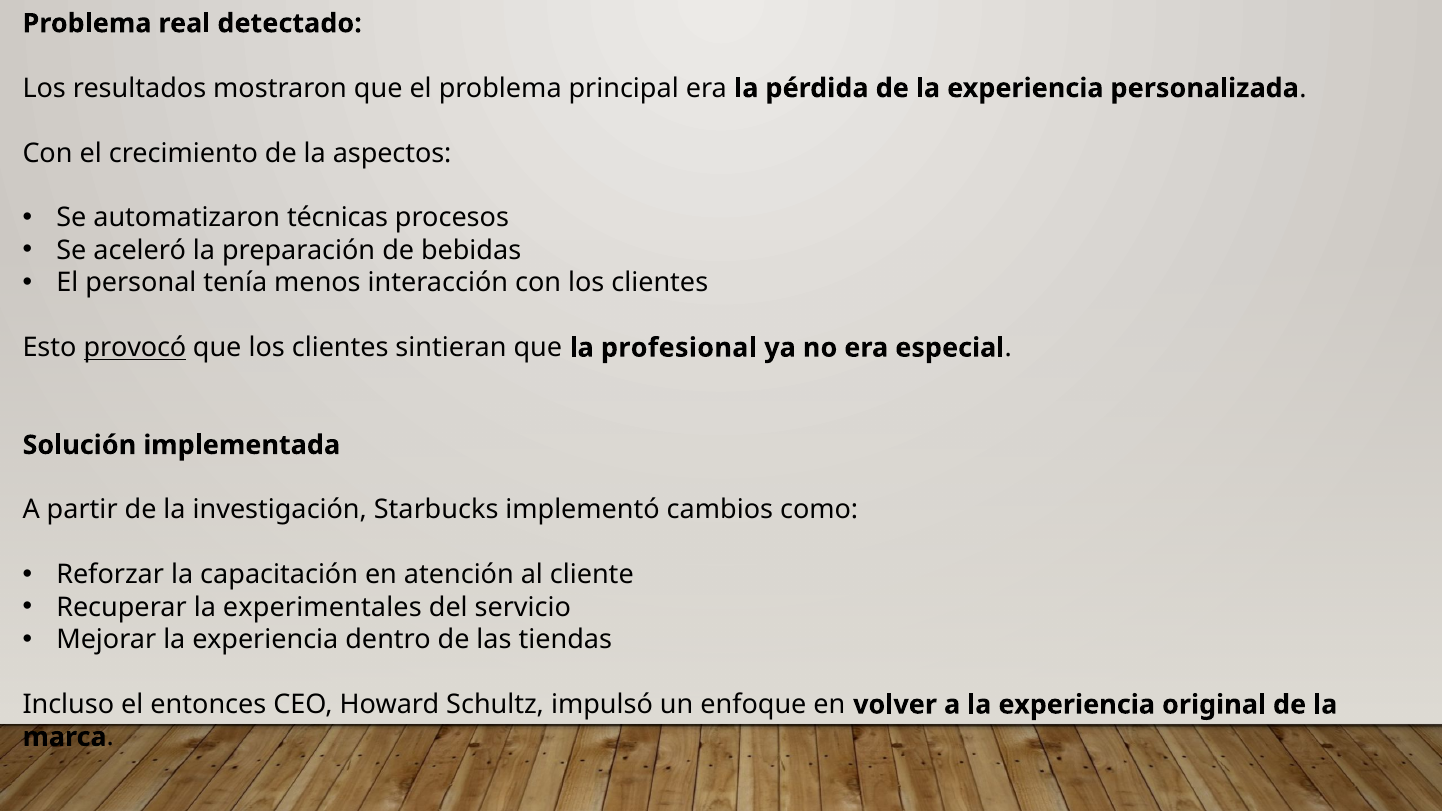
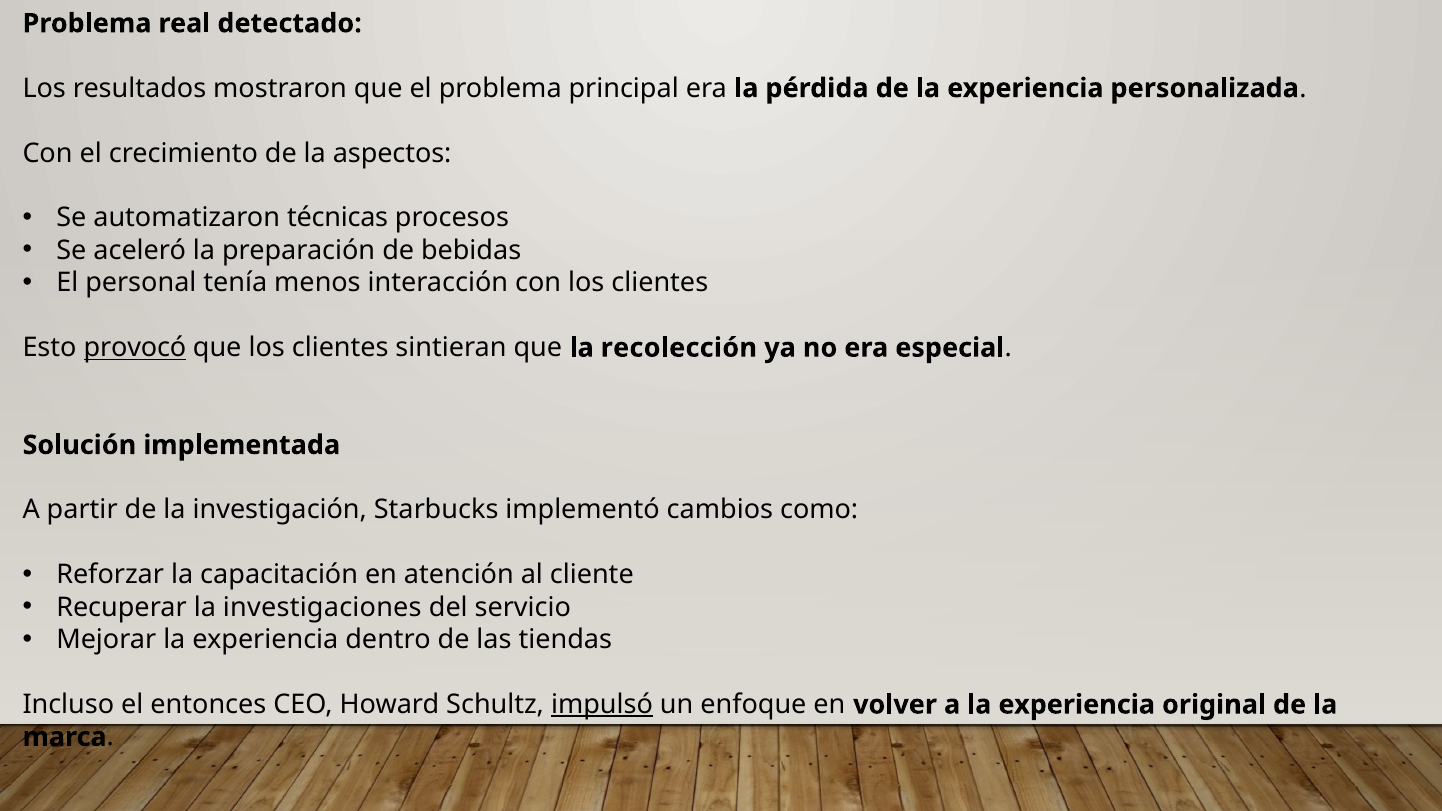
profesional: profesional -> recolección
experimentales: experimentales -> investigaciones
impulsó underline: none -> present
